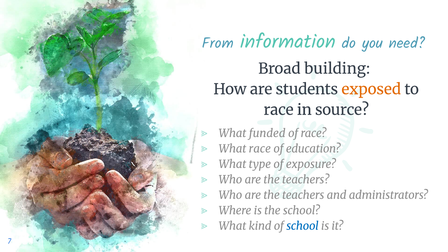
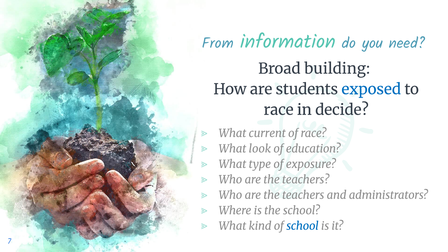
exposed colour: orange -> blue
source: source -> decide
funded: funded -> current
What race: race -> look
